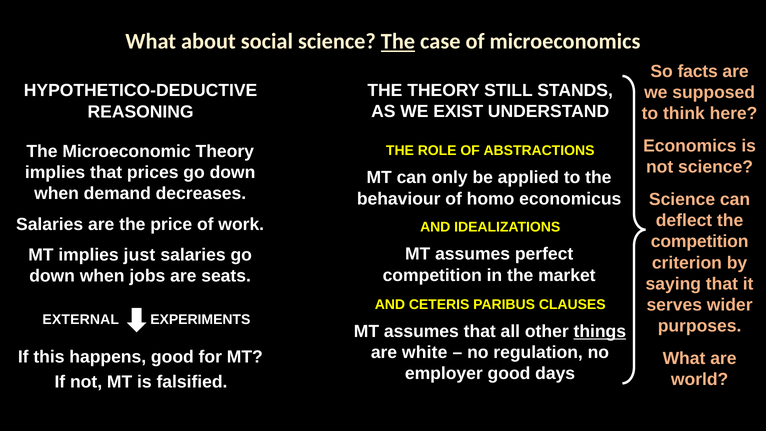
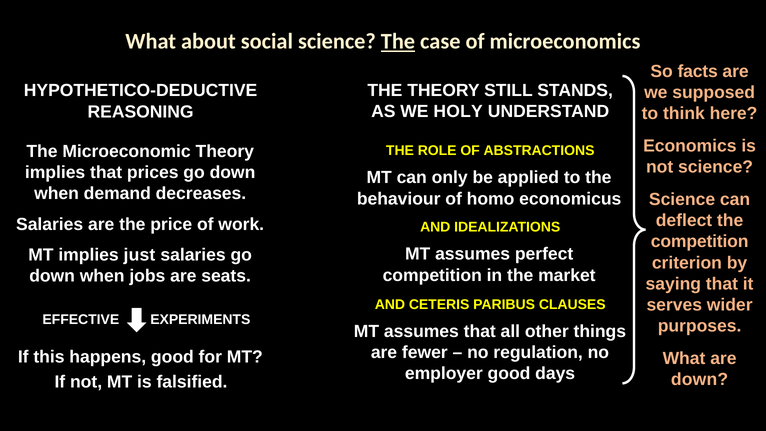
EXIST: EXIST -> HOLY
EXTERNAL: EXTERNAL -> EFFECTIVE
things underline: present -> none
white: white -> fewer
world at (700, 379): world -> down
